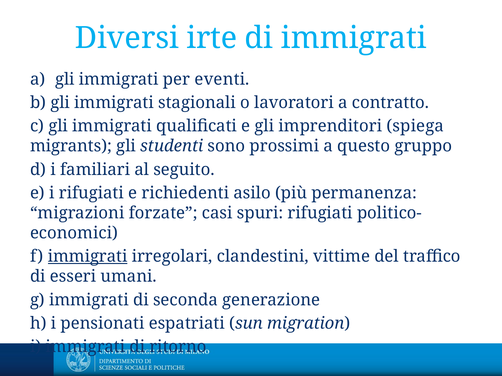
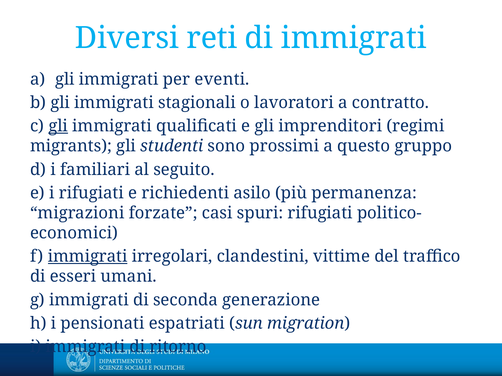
irte: irte -> reti
gli at (58, 126) underline: none -> present
spiega: spiega -> regimi
